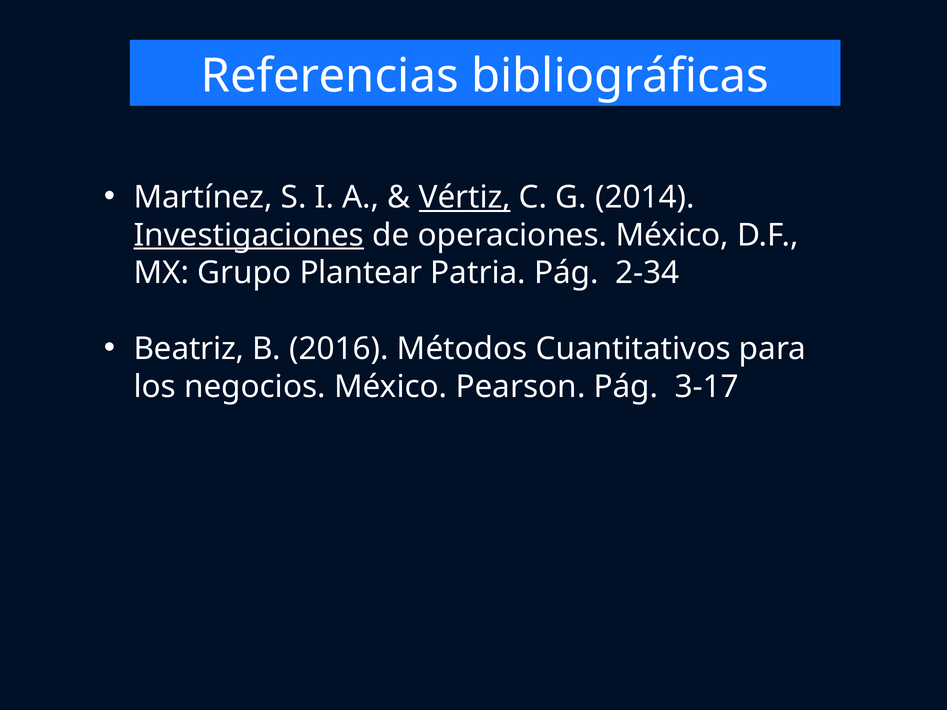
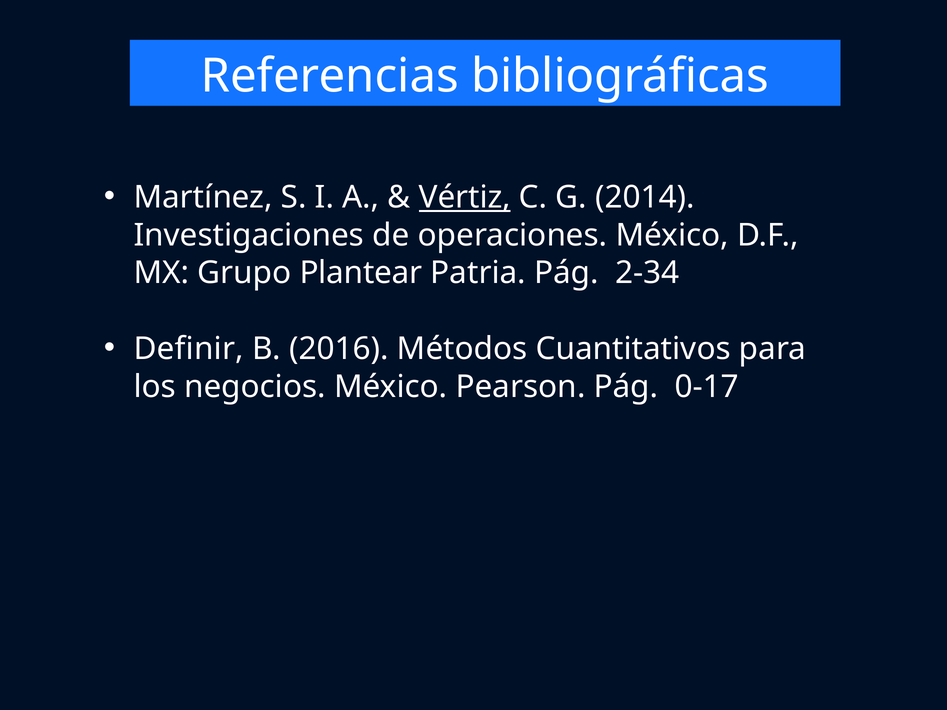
Investigaciones underline: present -> none
Beatriz: Beatriz -> Definir
3-17: 3-17 -> 0-17
